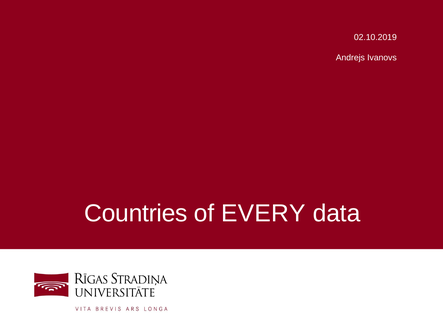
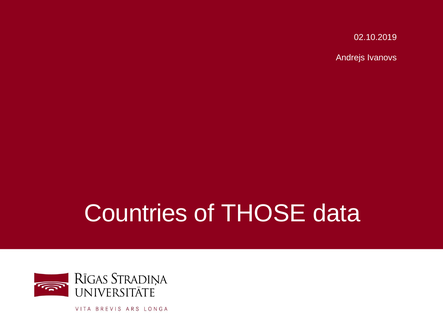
EVERY: EVERY -> THOSE
